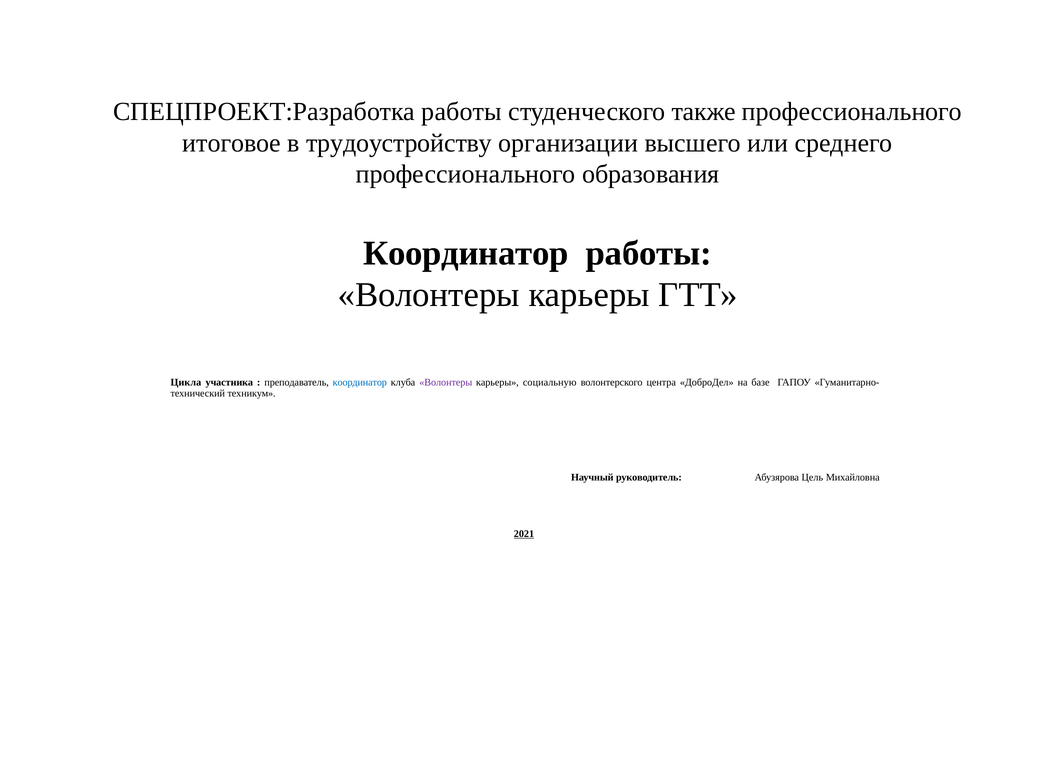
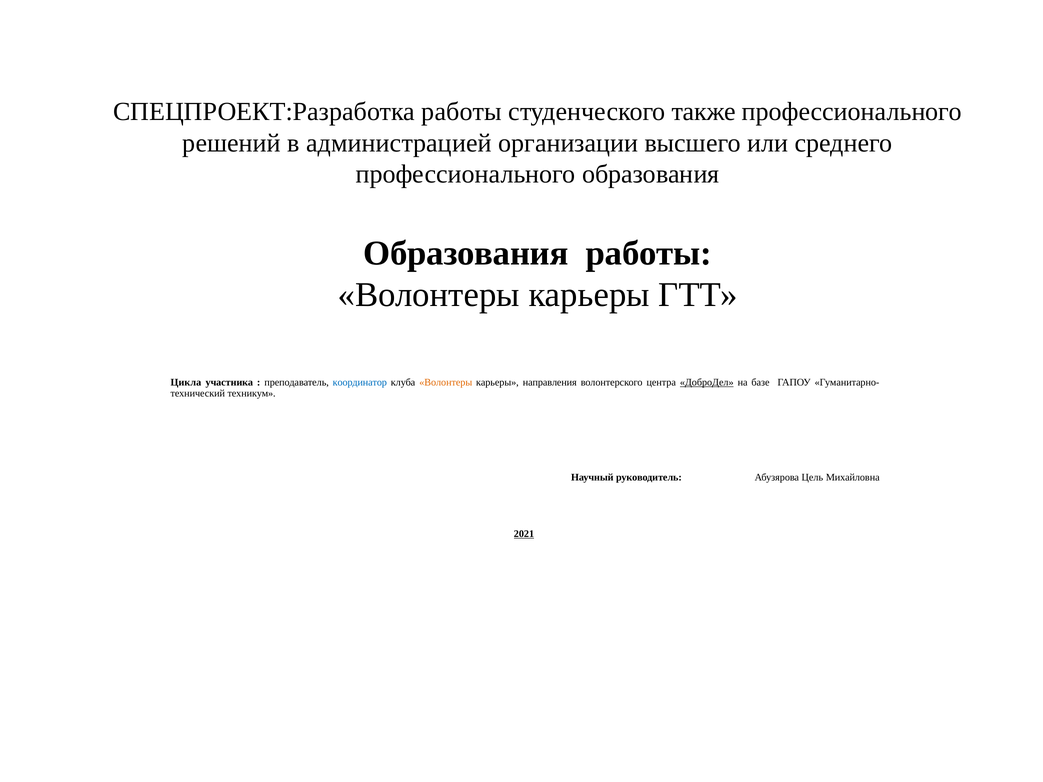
итоговое: итоговое -> решений
трудоустройству: трудоустройству -> администрацией
Координатор at (466, 253): Координатор -> Образования
Волонтеры at (446, 383) colour: purple -> orange
социальную: социальную -> направления
ДоброДел underline: none -> present
